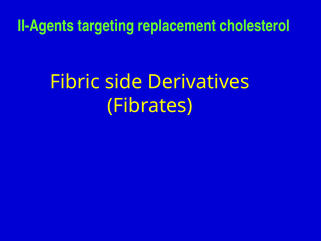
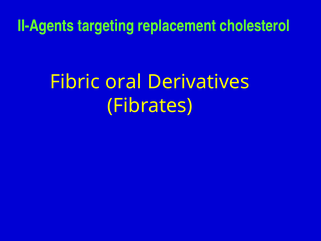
side: side -> oral
